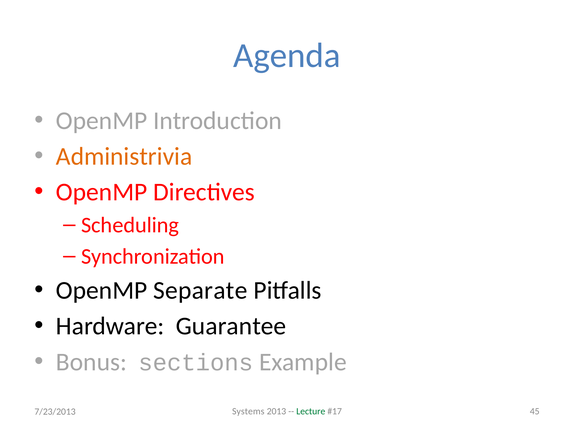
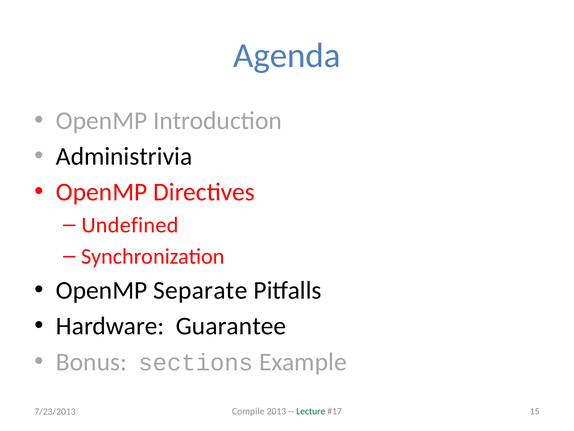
Administrivia colour: orange -> black
Scheduling: Scheduling -> Undefined
Systems: Systems -> Compile
45: 45 -> 15
